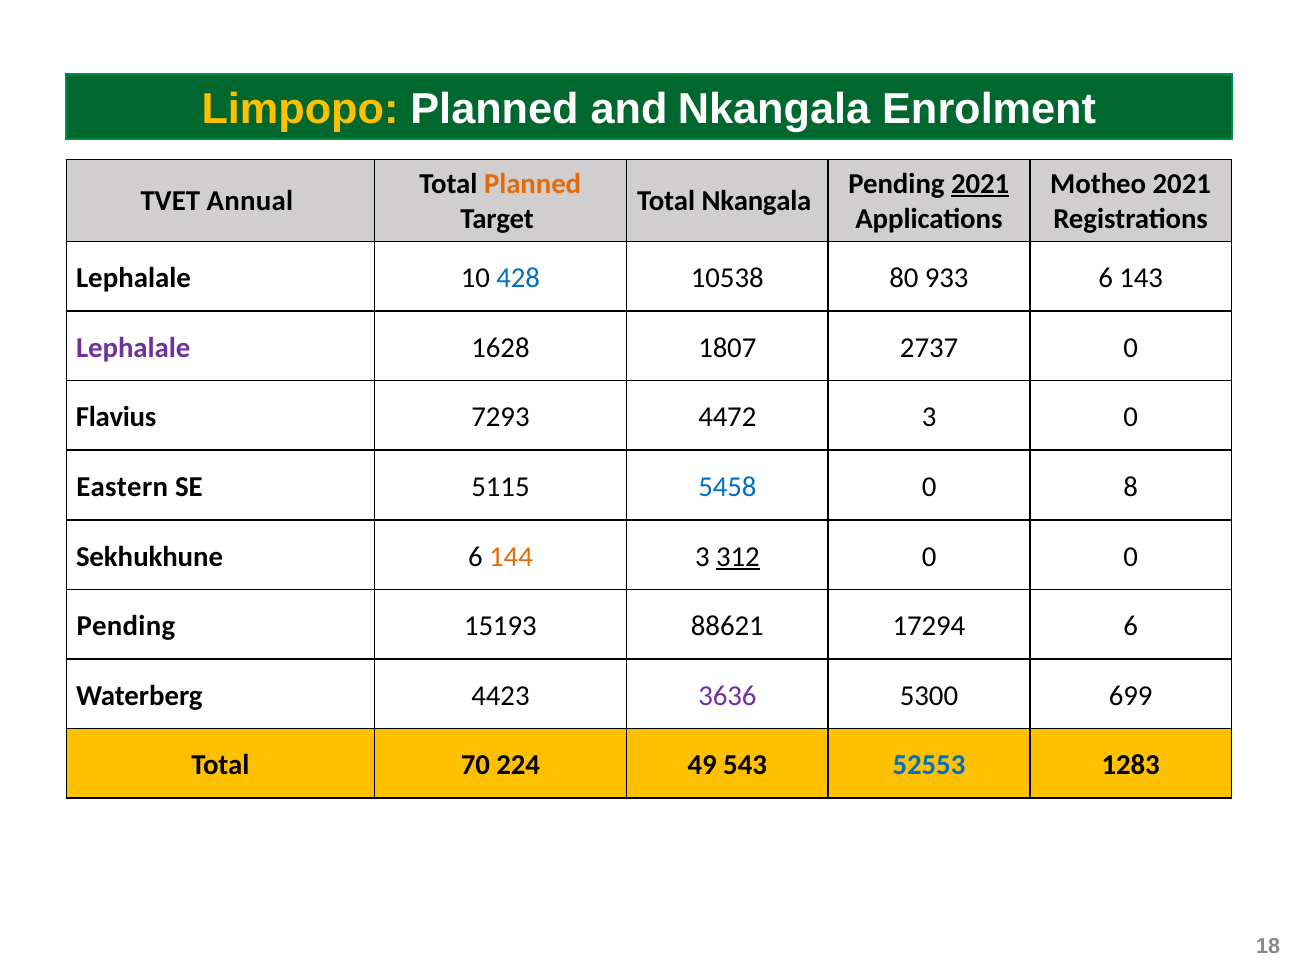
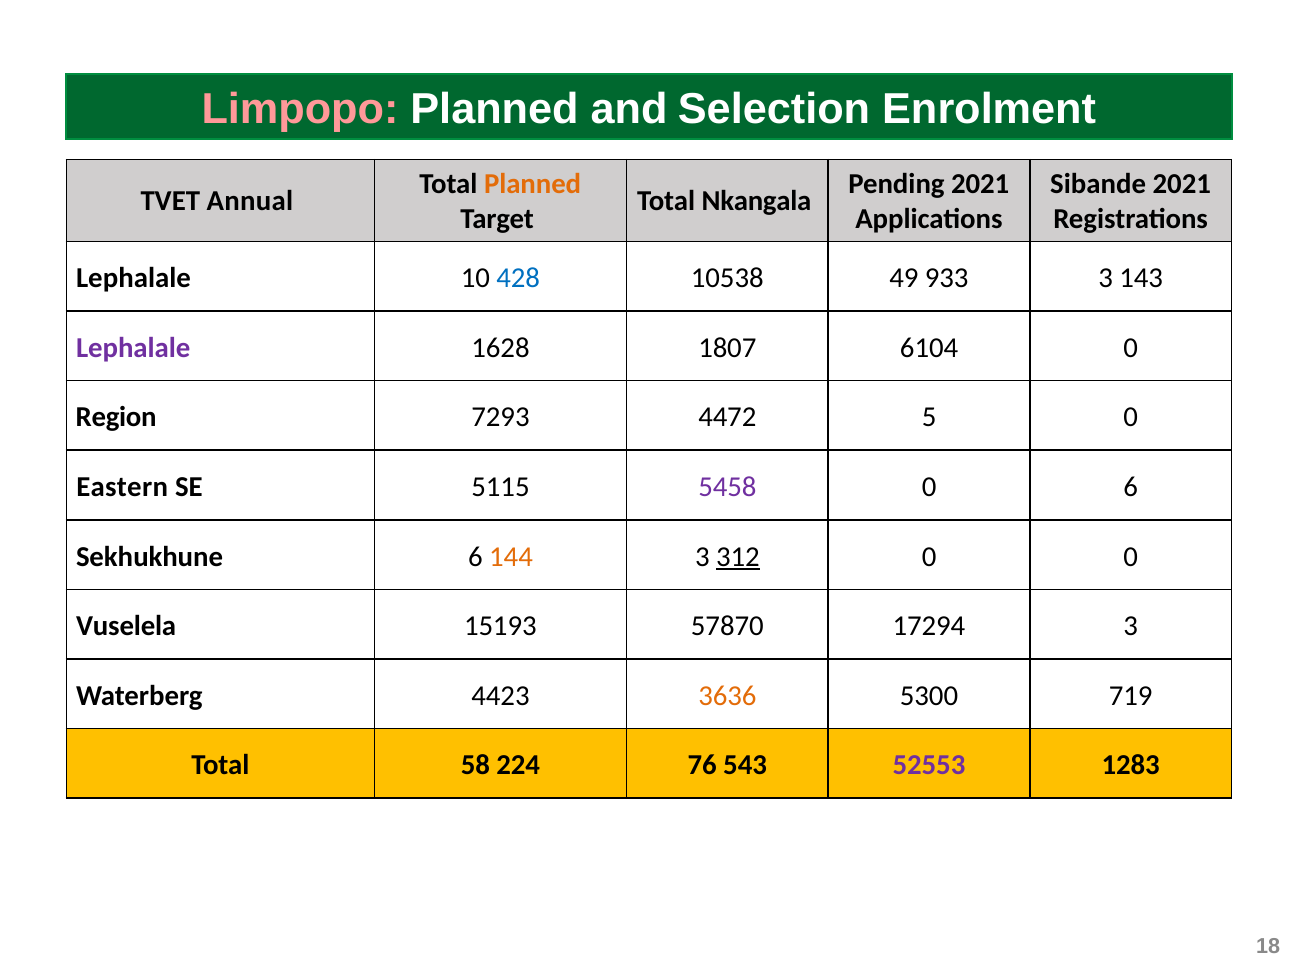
Limpopo colour: yellow -> pink
and Nkangala: Nkangala -> Selection
2021 at (980, 184) underline: present -> none
Motheo: Motheo -> Sibande
80: 80 -> 49
933 6: 6 -> 3
2737: 2737 -> 6104
Flavius: Flavius -> Region
4472 3: 3 -> 5
5458 colour: blue -> purple
0 8: 8 -> 6
Pending at (126, 627): Pending -> Vuselela
88621: 88621 -> 57870
17294 6: 6 -> 3
3636 colour: purple -> orange
699: 699 -> 719
70: 70 -> 58
49: 49 -> 76
52553 colour: blue -> purple
